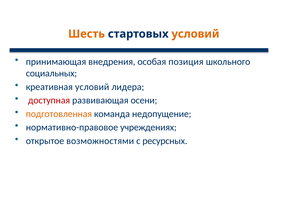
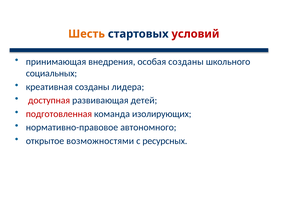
условий at (195, 34) colour: orange -> red
особая позиция: позиция -> созданы
креативная условий: условий -> созданы
осени: осени -> детей
подготовленная colour: orange -> red
недопущение: недопущение -> изолирующих
учреждениях: учреждениях -> автономного
